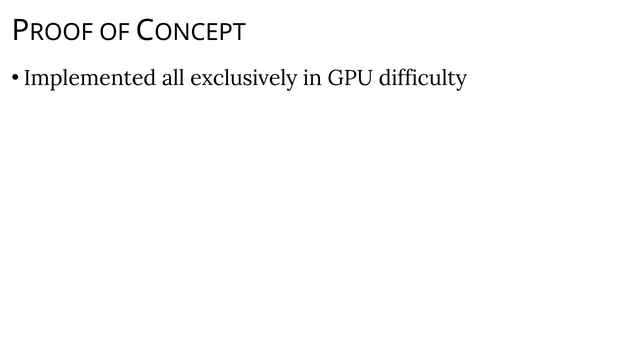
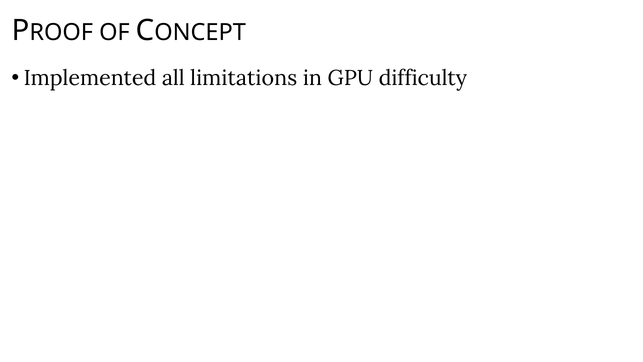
exclusively: exclusively -> limitations
